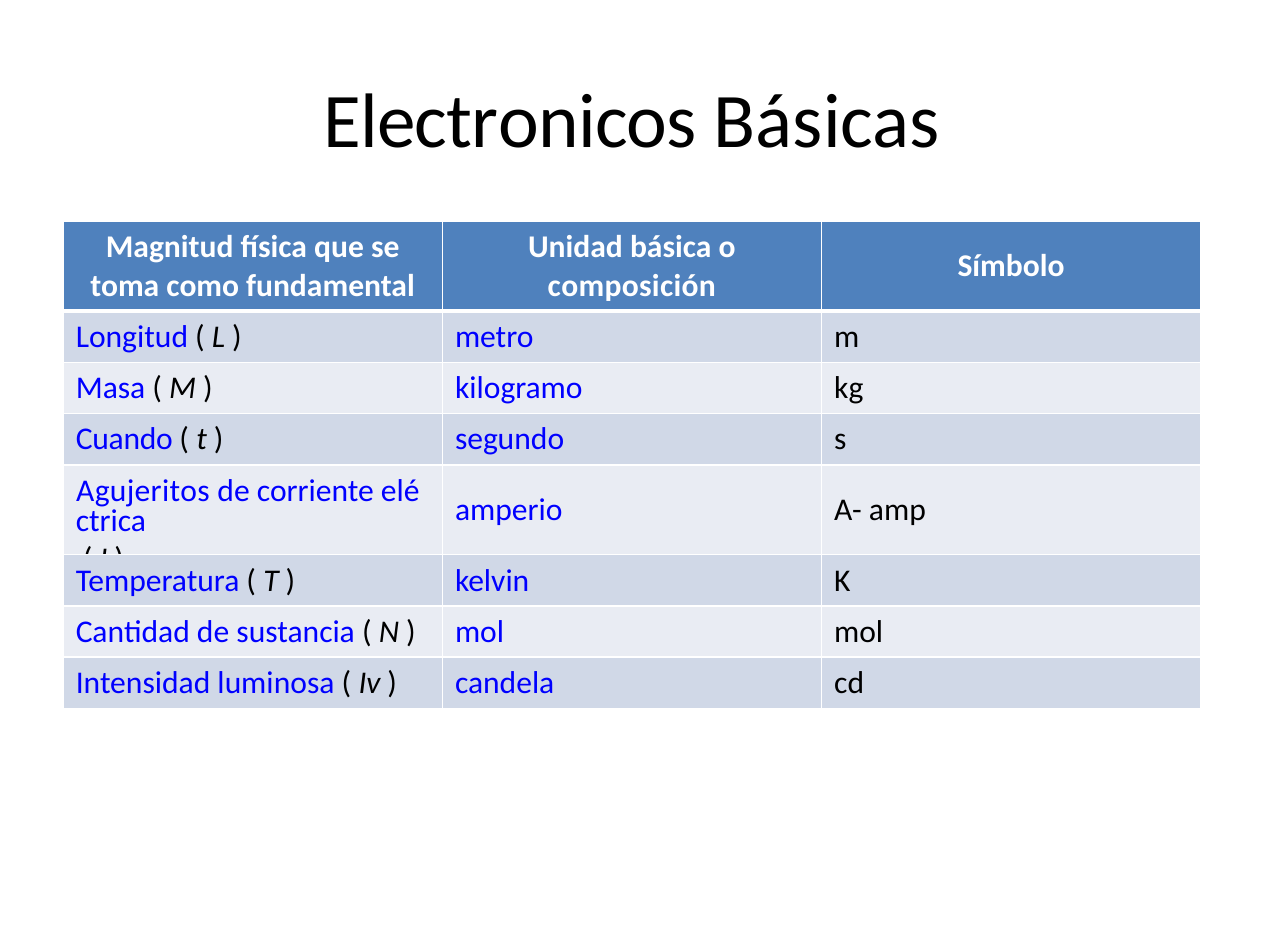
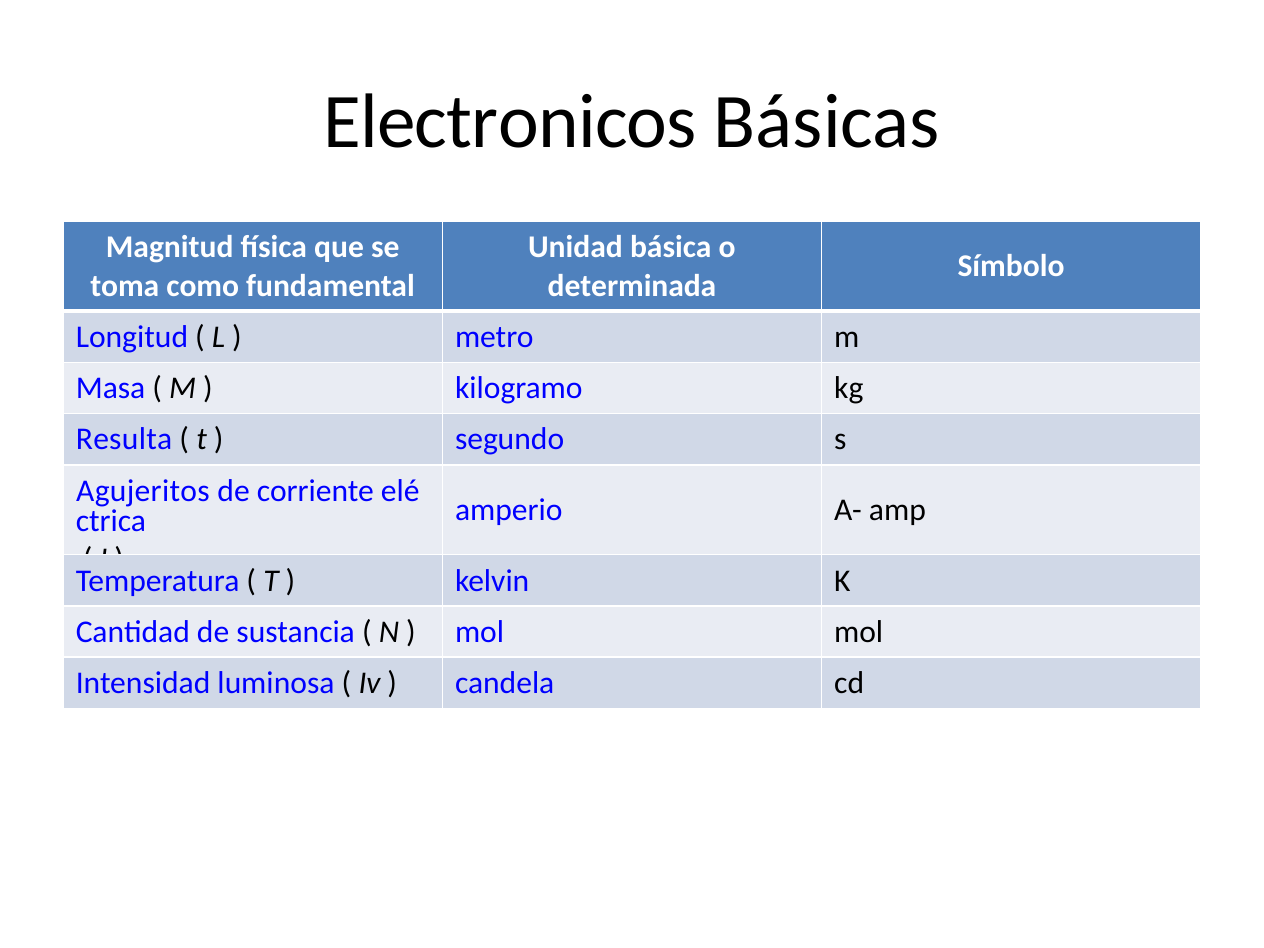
composición: composición -> determinada
Cuando: Cuando -> Resulta
